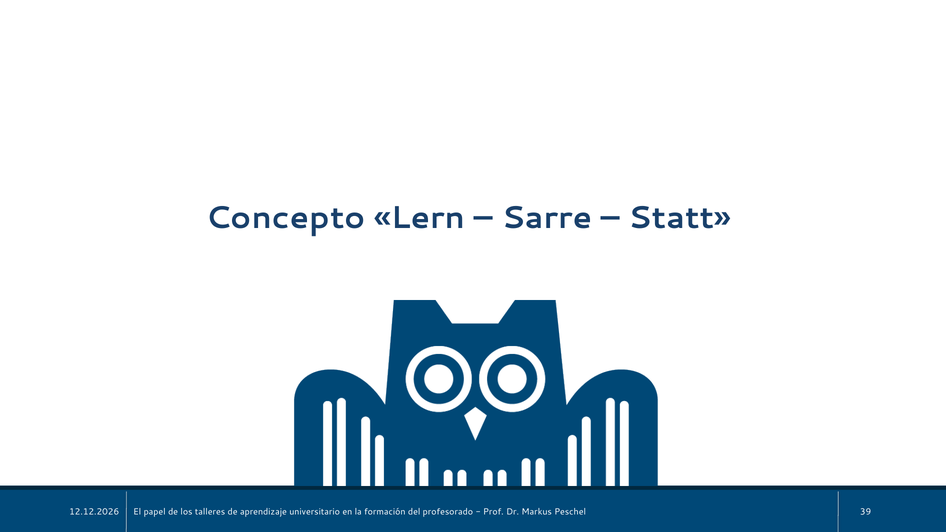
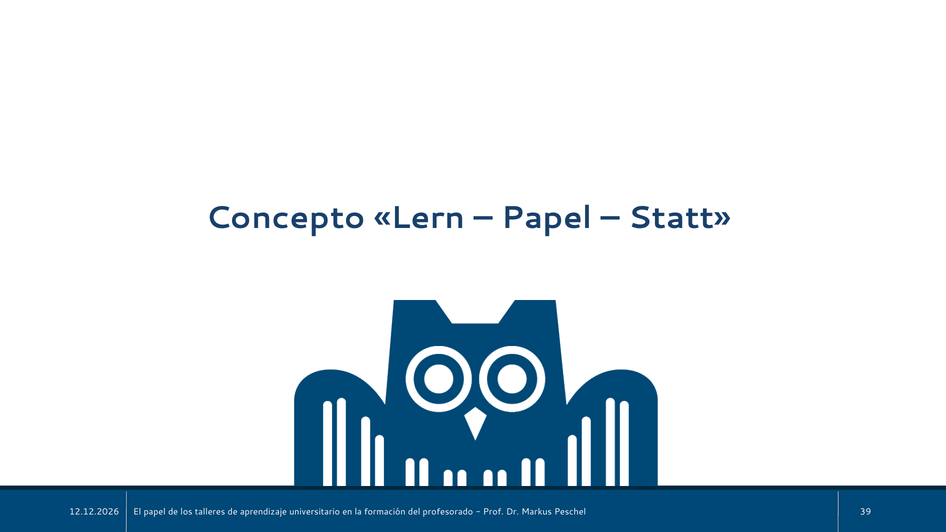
Sarre at (547, 218): Sarre -> Papel
